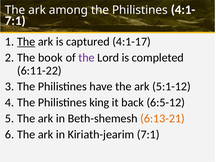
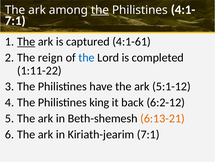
the at (100, 10) underline: none -> present
4:1-17: 4:1-17 -> 4:1-61
book: book -> reign
the at (86, 58) colour: purple -> blue
6:11-22: 6:11-22 -> 1:11-22
6:5-12: 6:5-12 -> 6:2-12
